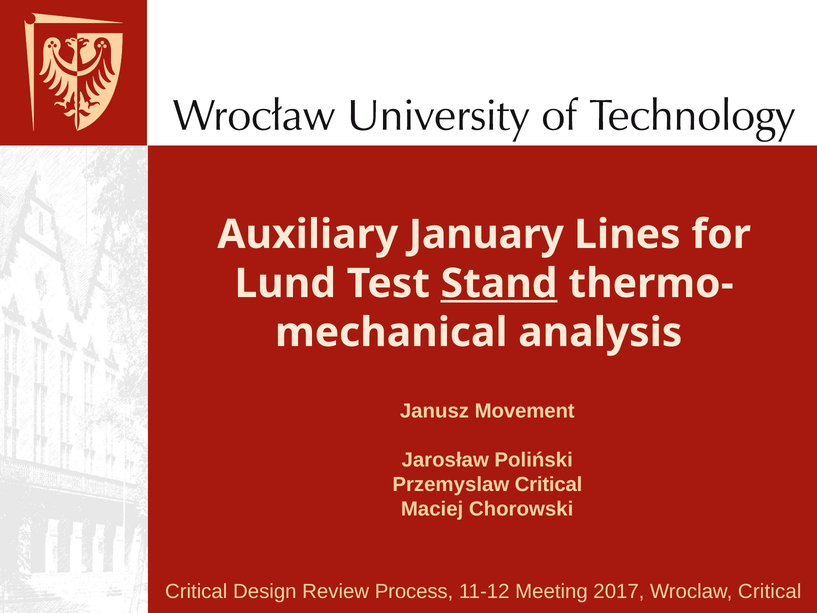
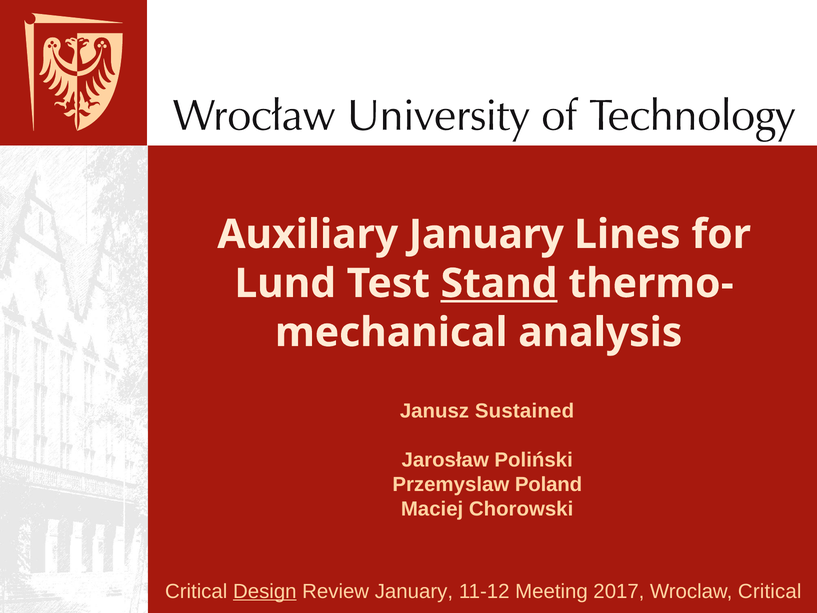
Movement: Movement -> Sustained
Przemyslaw Critical: Critical -> Poland
Design underline: none -> present
Review Process: Process -> January
